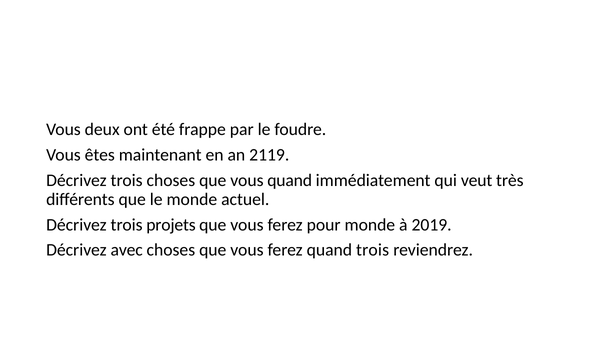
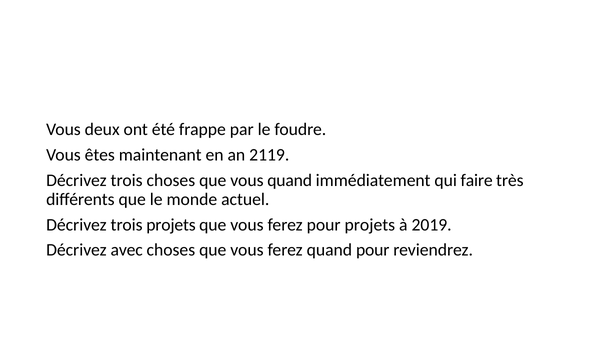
veut: veut -> faire
pour monde: monde -> projets
quand trois: trois -> pour
